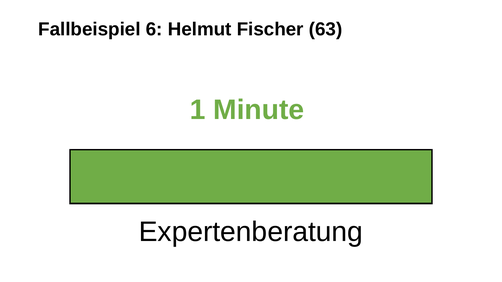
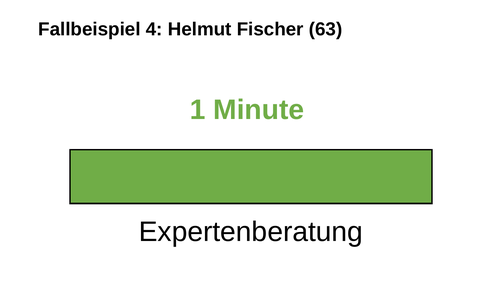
6: 6 -> 4
